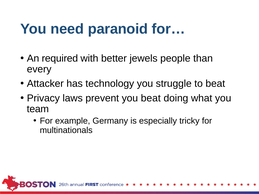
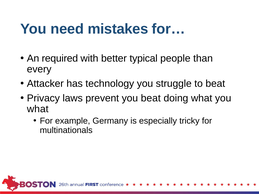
paranoid: paranoid -> mistakes
jewels: jewels -> typical
team at (38, 109): team -> what
